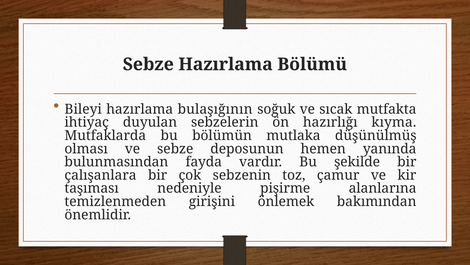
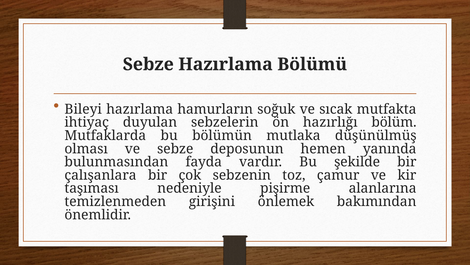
bulaşığının: bulaşığının -> hamurların
kıyma: kıyma -> bölüm
